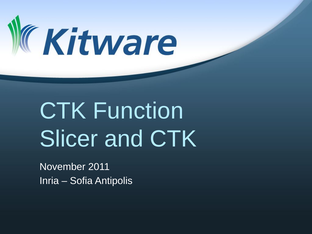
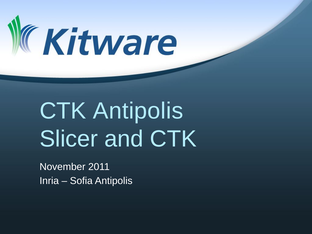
CTK Function: Function -> Antipolis
